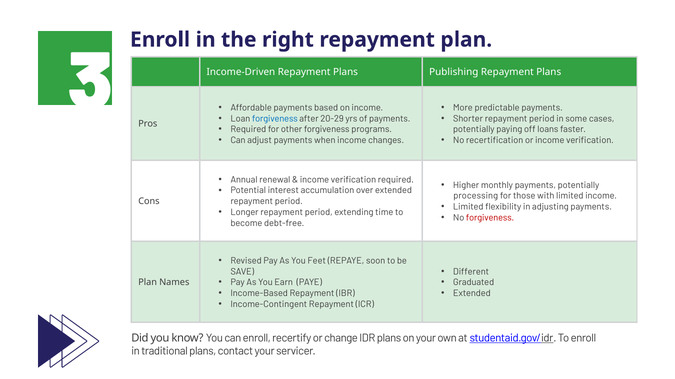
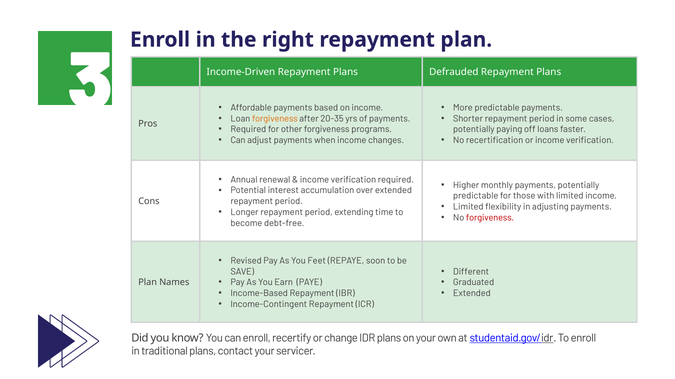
Publishing: Publishing -> Defrauded
forgiveness at (275, 119) colour: blue -> orange
20-29: 20-29 -> 20-35
processing at (476, 196): processing -> predictable
